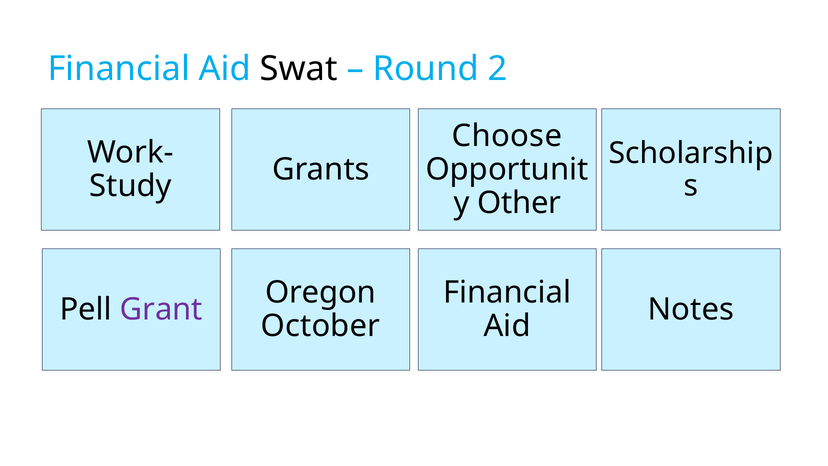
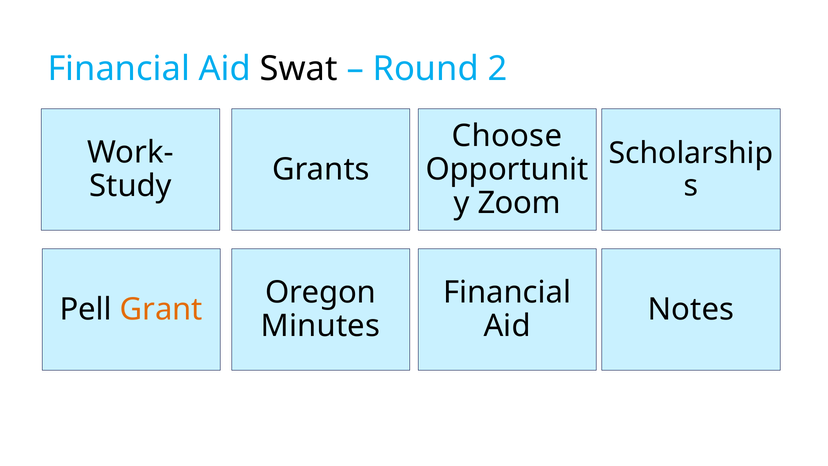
Other: Other -> Zoom
Grant colour: purple -> orange
October: October -> Minutes
